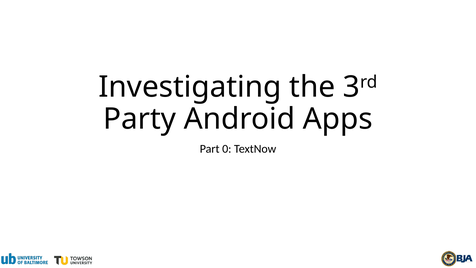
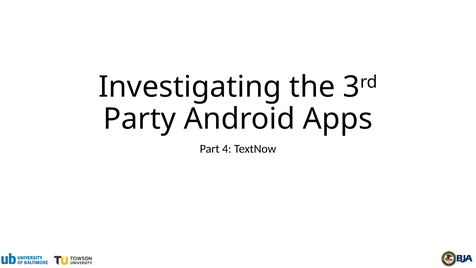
0: 0 -> 4
